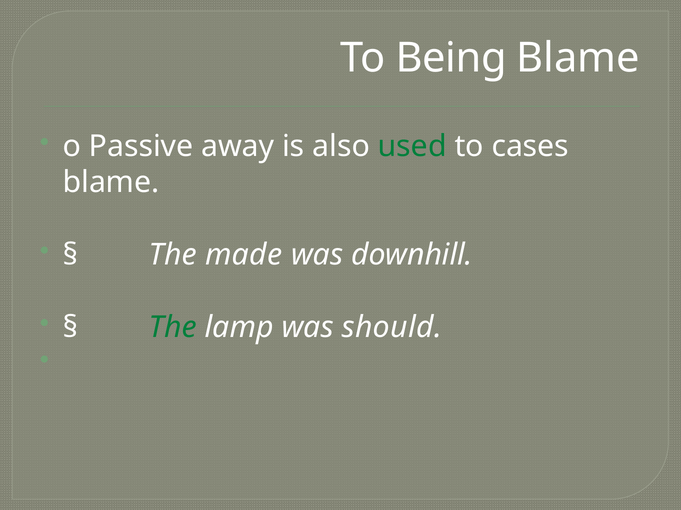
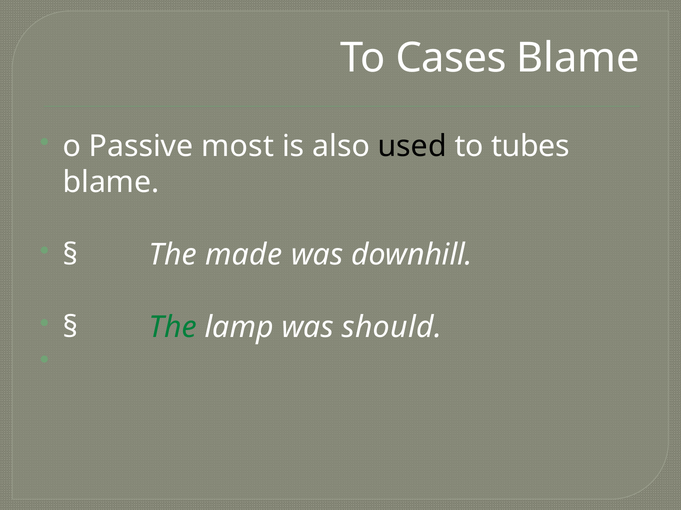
Being: Being -> Cases
away: away -> most
used colour: green -> black
cases: cases -> tubes
